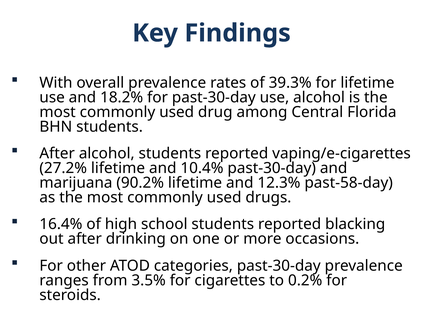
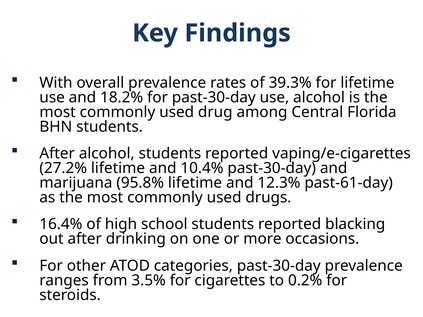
90.2%: 90.2% -> 95.8%
past-58-day: past-58-day -> past-61-day
